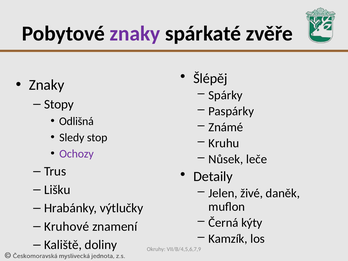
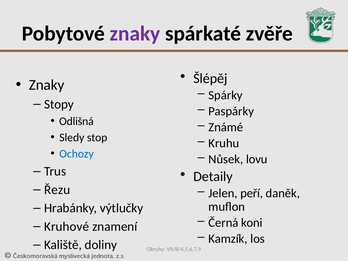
Ochozy colour: purple -> blue
leče: leče -> lovu
Lišku: Lišku -> Řezu
živé: živé -> peří
kýty: kýty -> koni
